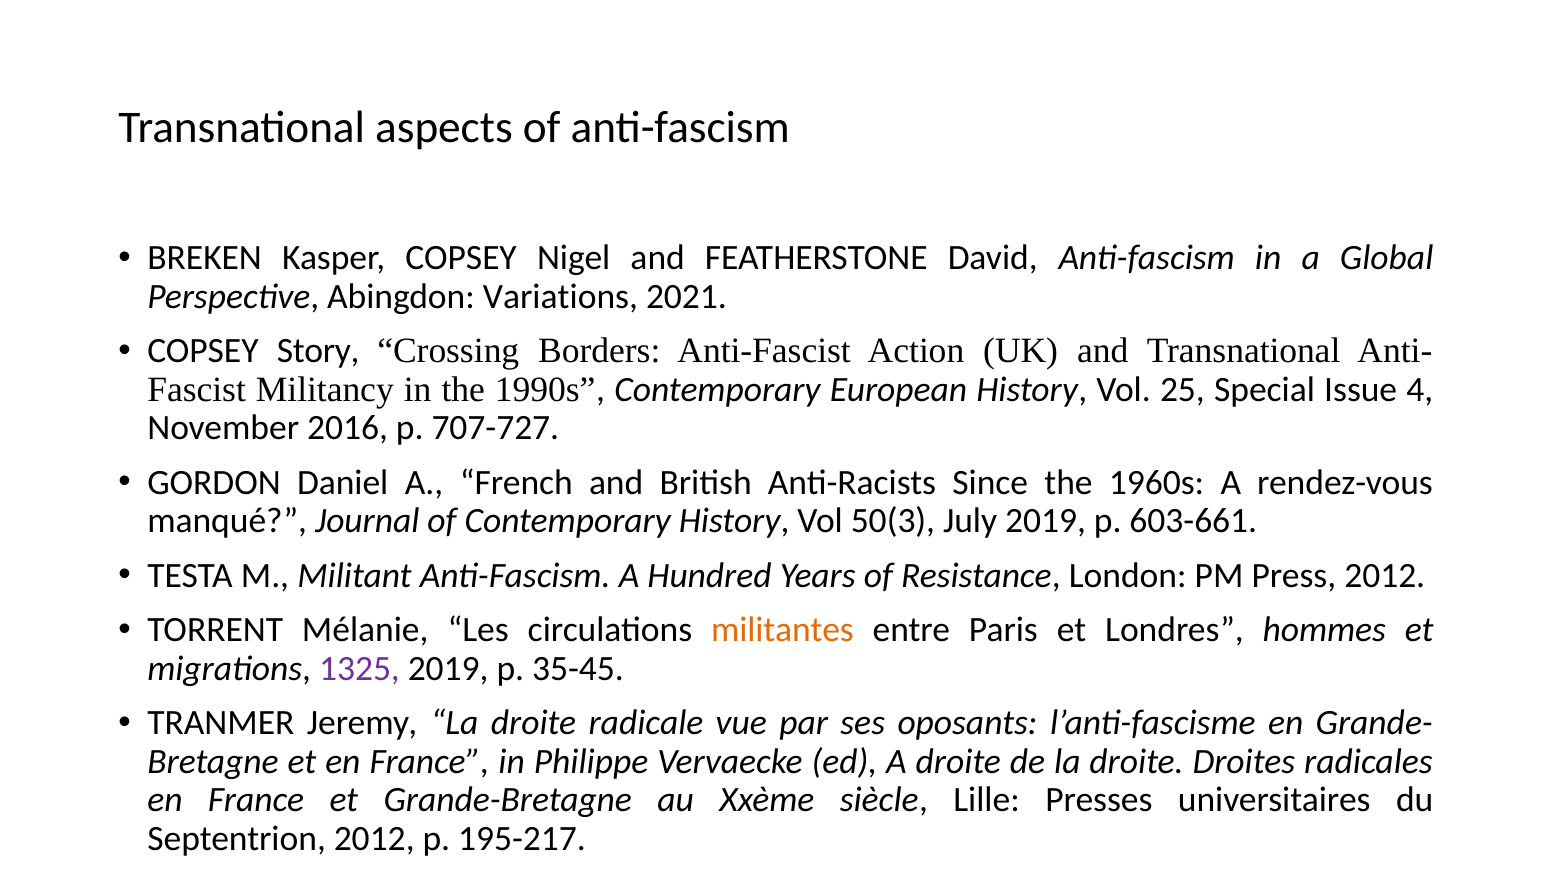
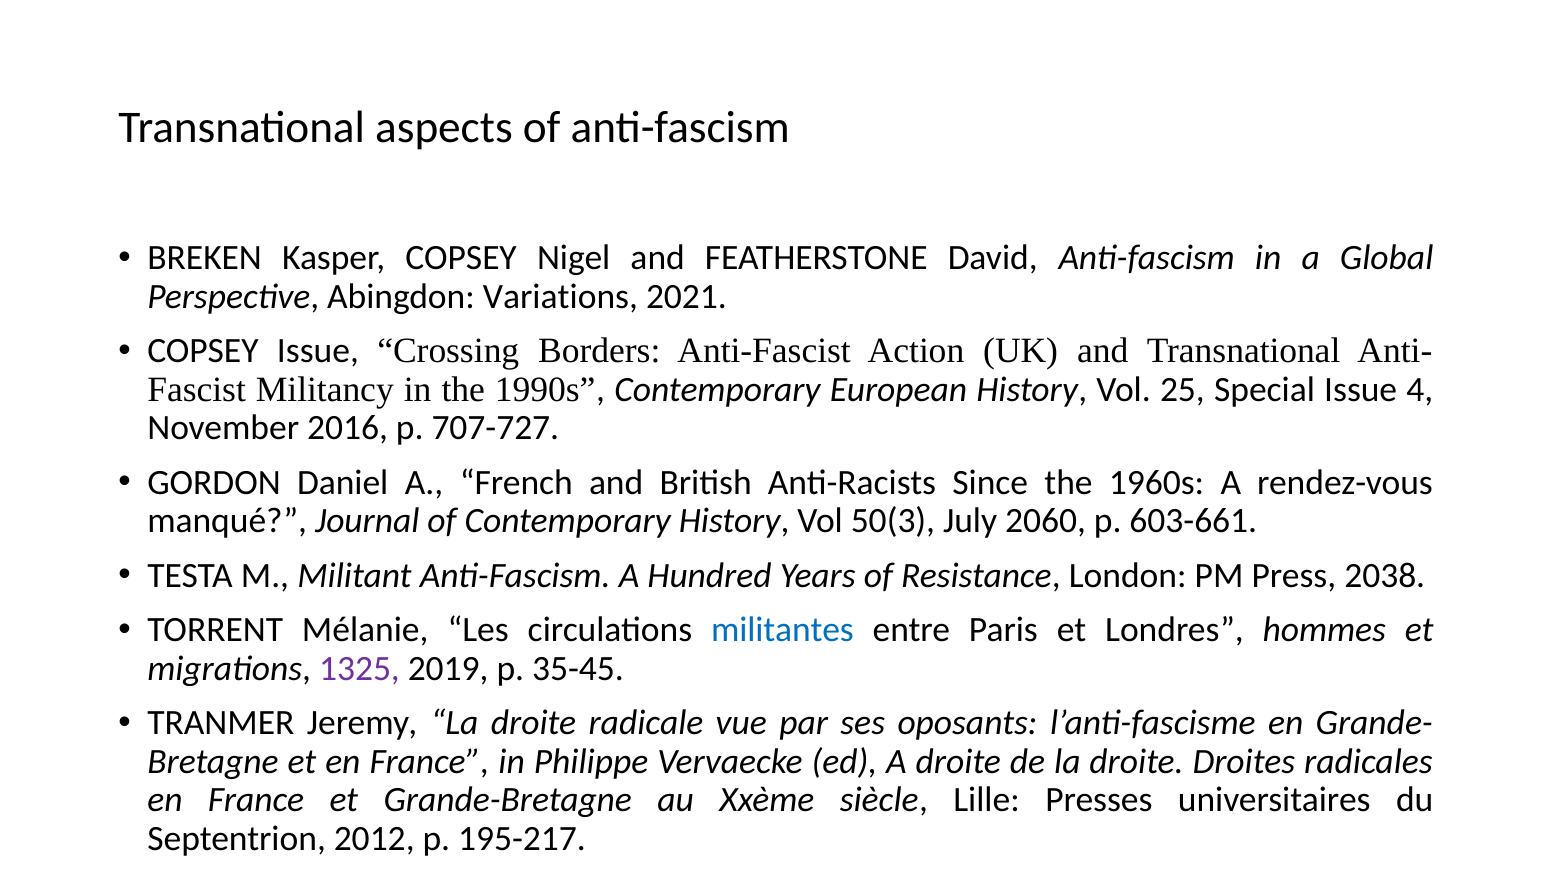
COPSEY Story: Story -> Issue
July 2019: 2019 -> 2060
Press 2012: 2012 -> 2038
militantes colour: orange -> blue
